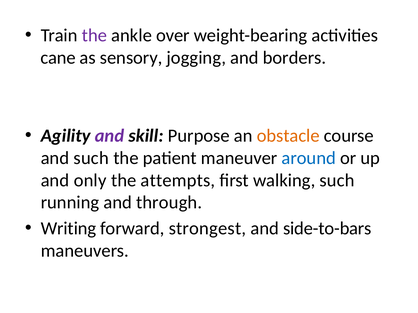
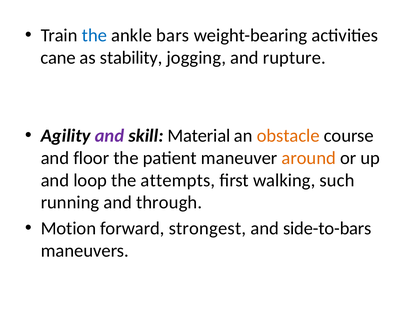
the at (94, 35) colour: purple -> blue
over: over -> bars
sensory: sensory -> stability
borders: borders -> rupture
Purpose: Purpose -> Material
and such: such -> floor
around colour: blue -> orange
only: only -> loop
Writing: Writing -> Motion
